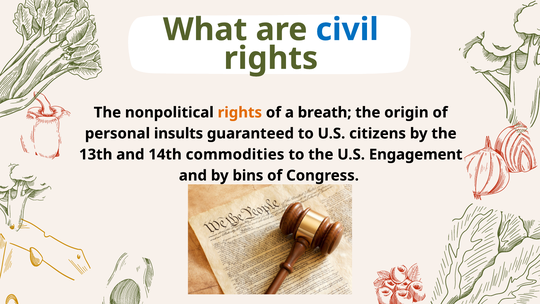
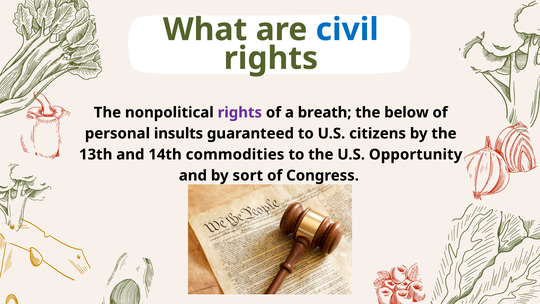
rights at (240, 112) colour: orange -> purple
origin: origin -> below
Engagement: Engagement -> Opportunity
bins: bins -> sort
